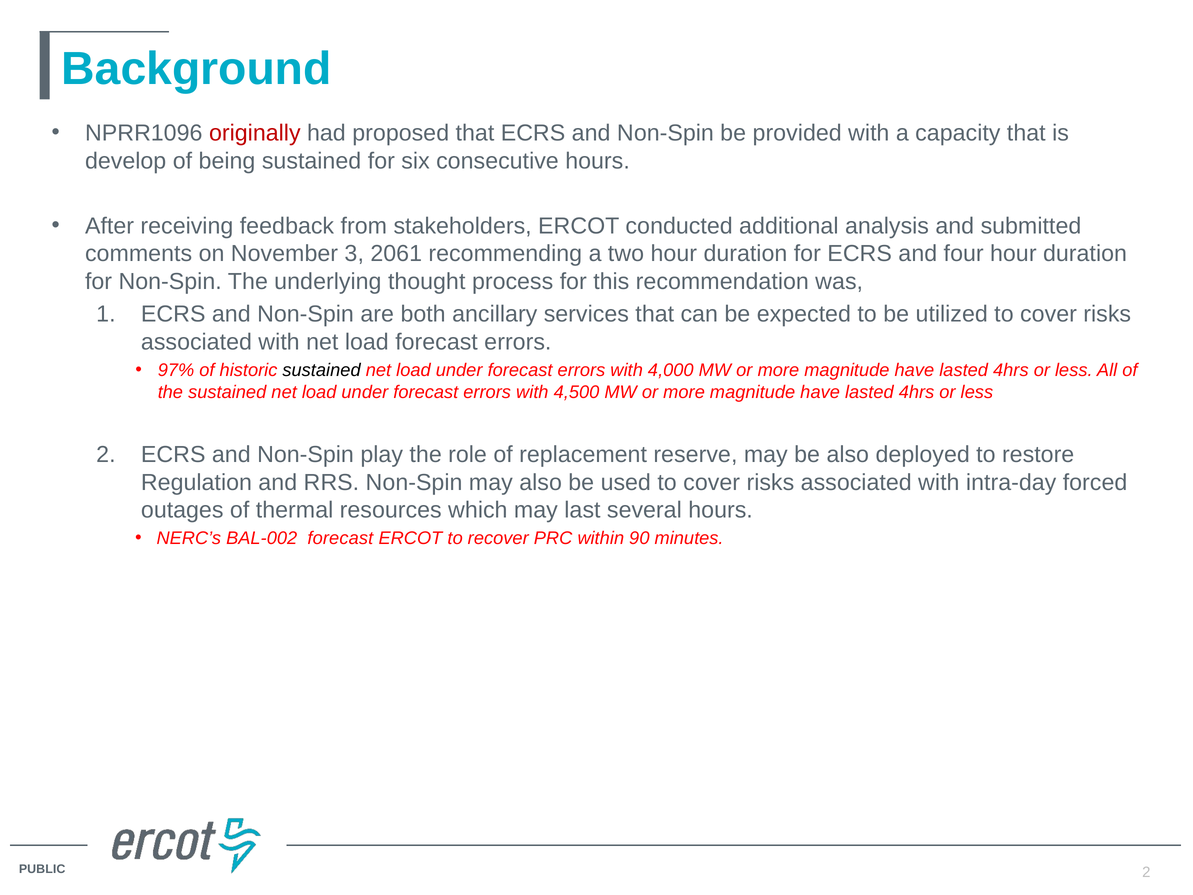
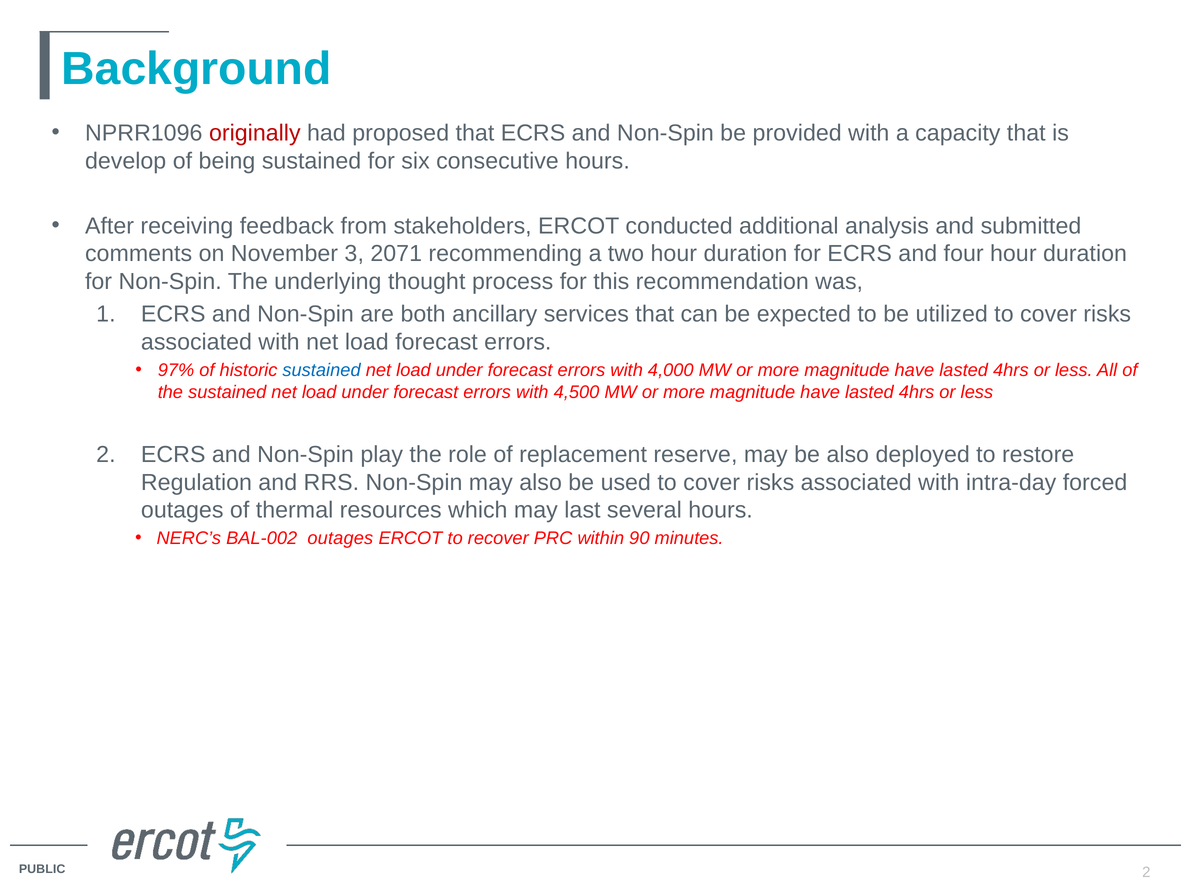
2061: 2061 -> 2071
sustained at (322, 370) colour: black -> blue
BAL-002 forecast: forecast -> outages
